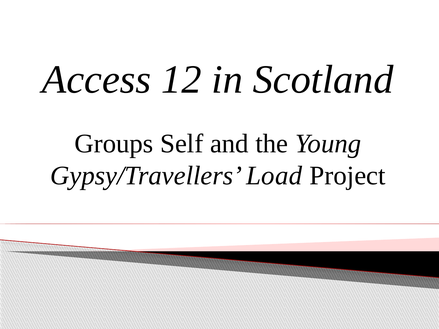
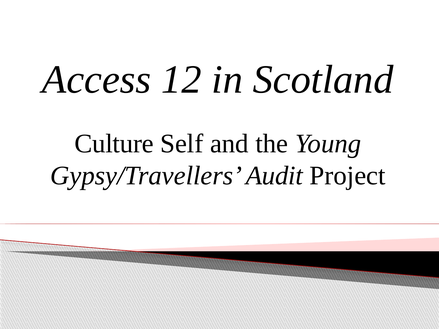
Groups: Groups -> Culture
Load: Load -> Audit
